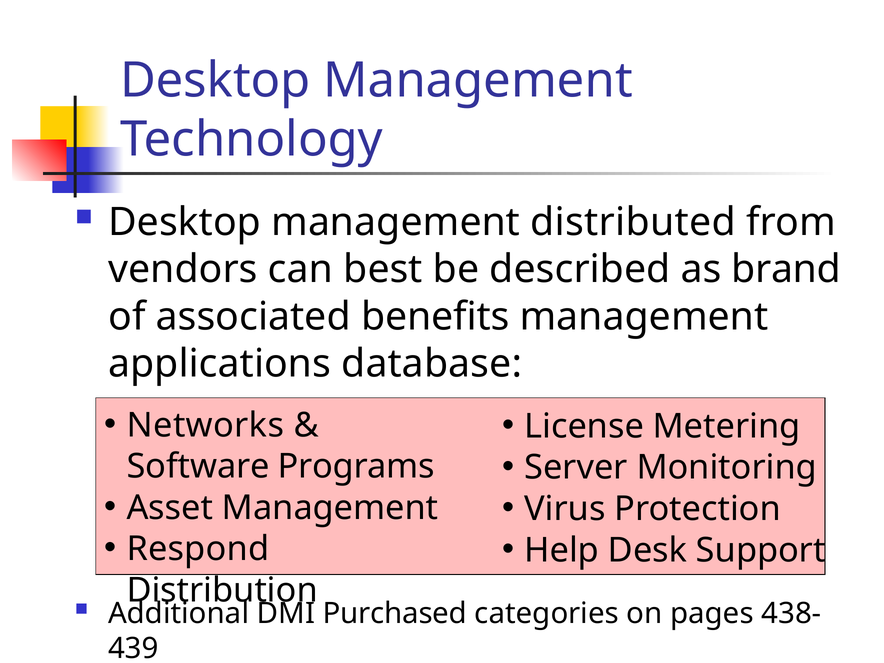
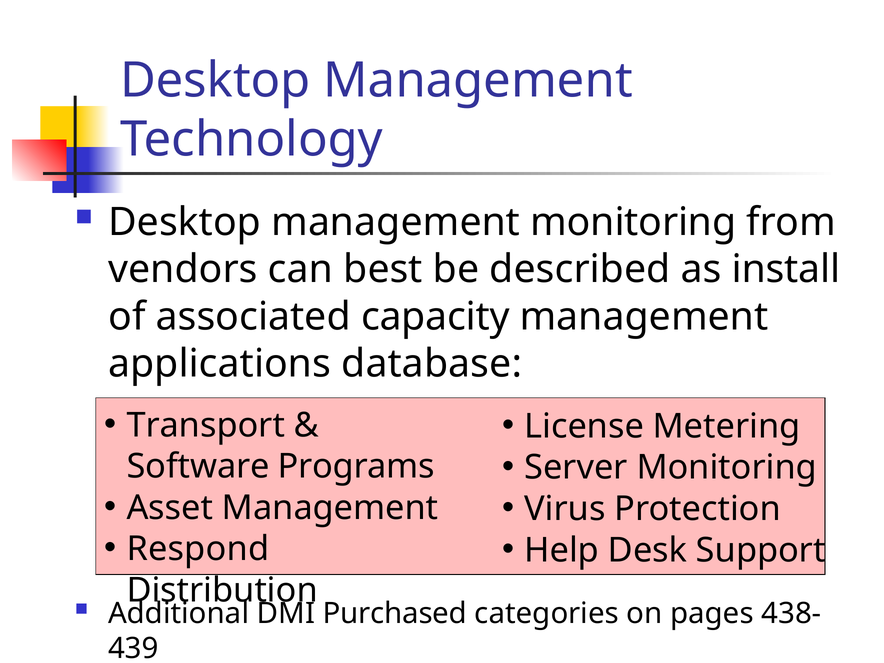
management distributed: distributed -> monitoring
brand: brand -> install
benefits: benefits -> capacity
Networks: Networks -> Transport
